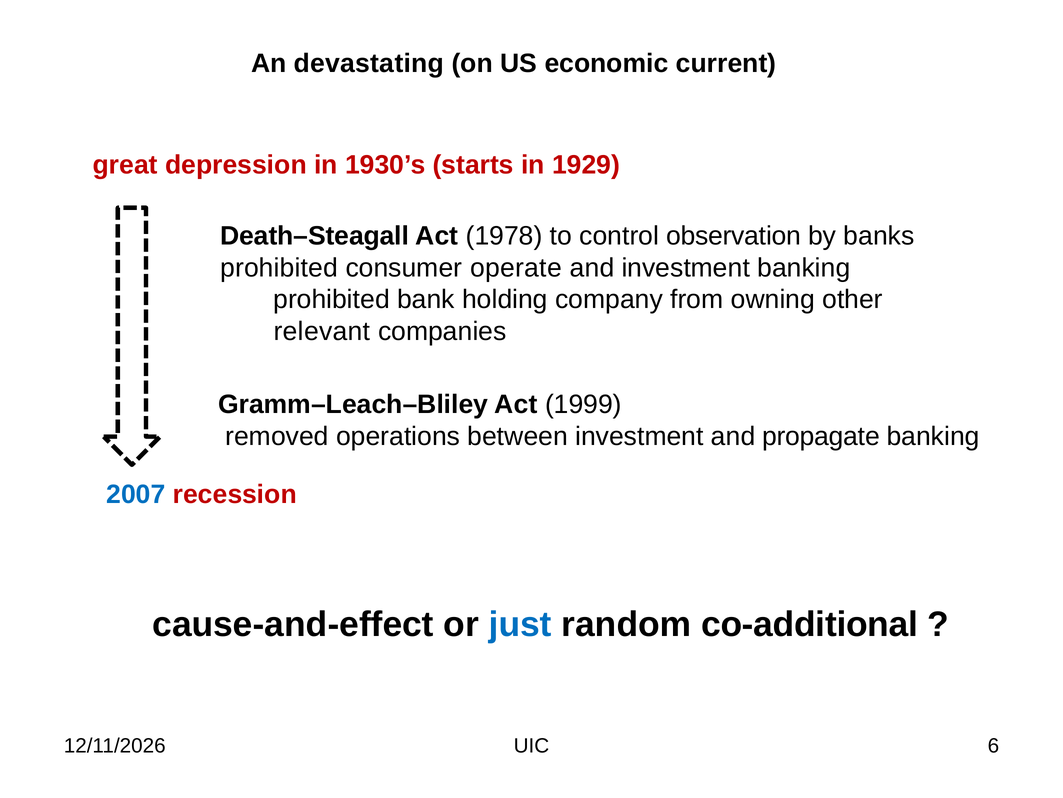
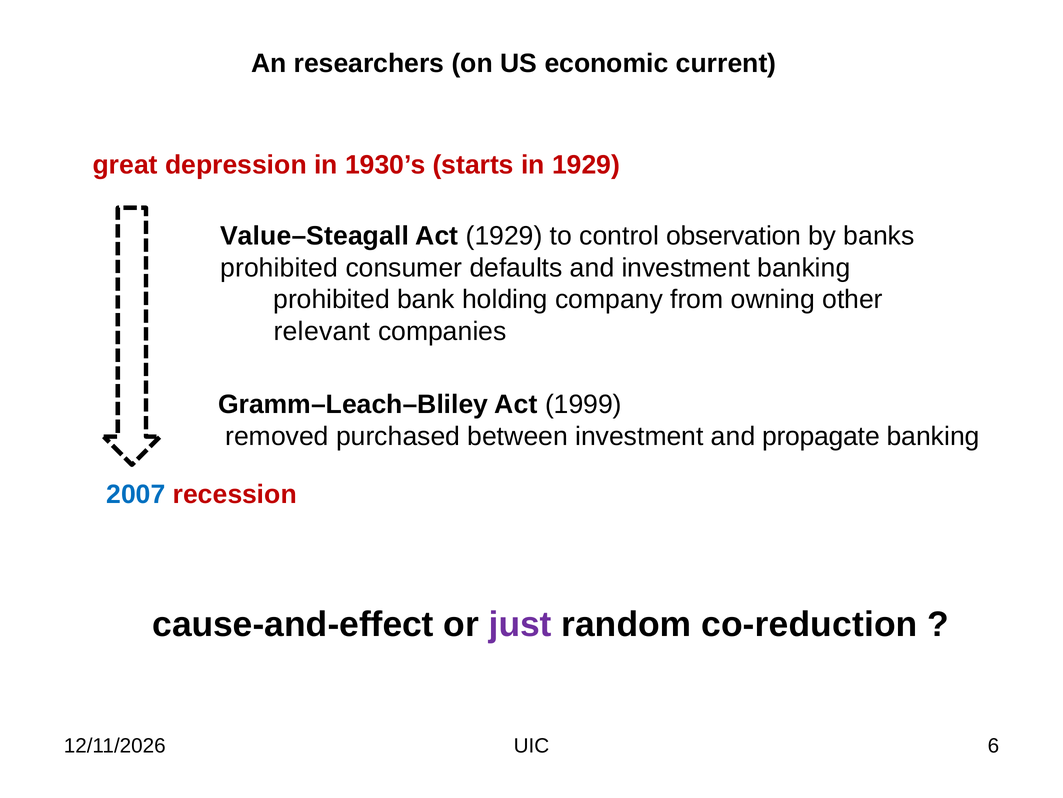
devastating: devastating -> researchers
Death–Steagall: Death–Steagall -> Value–Steagall
Act 1978: 1978 -> 1929
operate: operate -> defaults
operations: operations -> purchased
just colour: blue -> purple
co-additional: co-additional -> co-reduction
